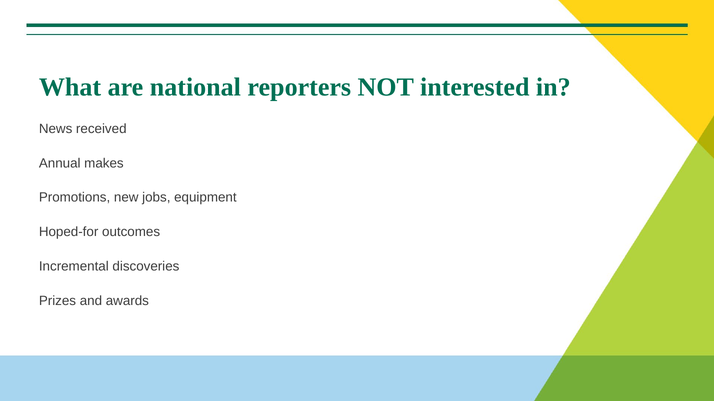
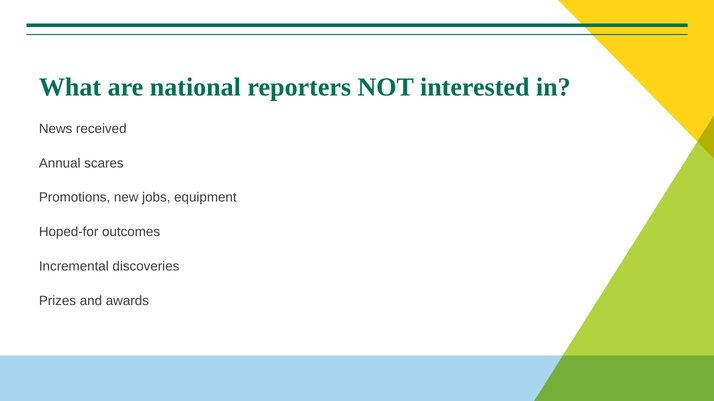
makes: makes -> scares
